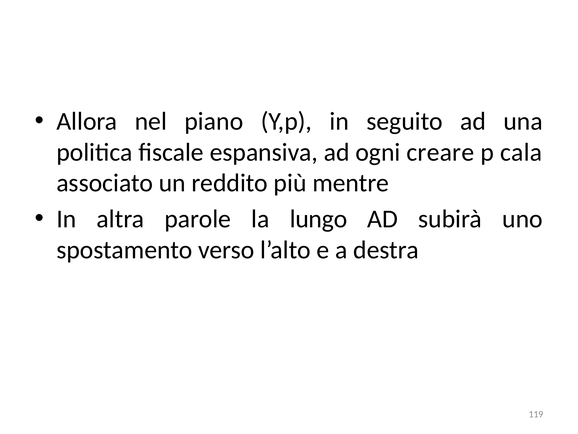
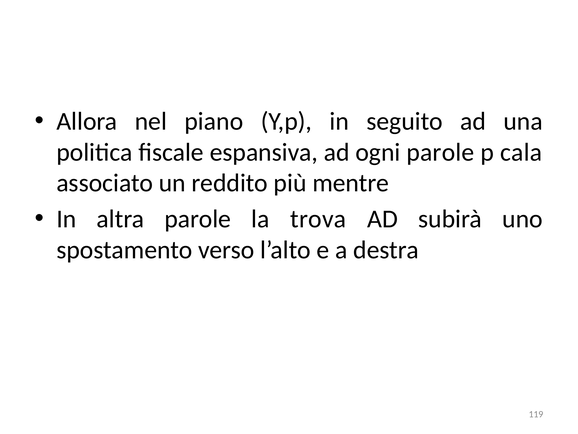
ogni creare: creare -> parole
lungo: lungo -> trova
